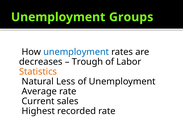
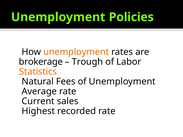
Groups: Groups -> Policies
unemployment at (76, 52) colour: blue -> orange
decreases: decreases -> brokerage
Less: Less -> Fees
